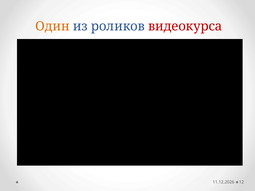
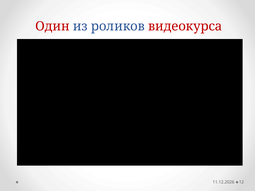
Один colour: orange -> red
